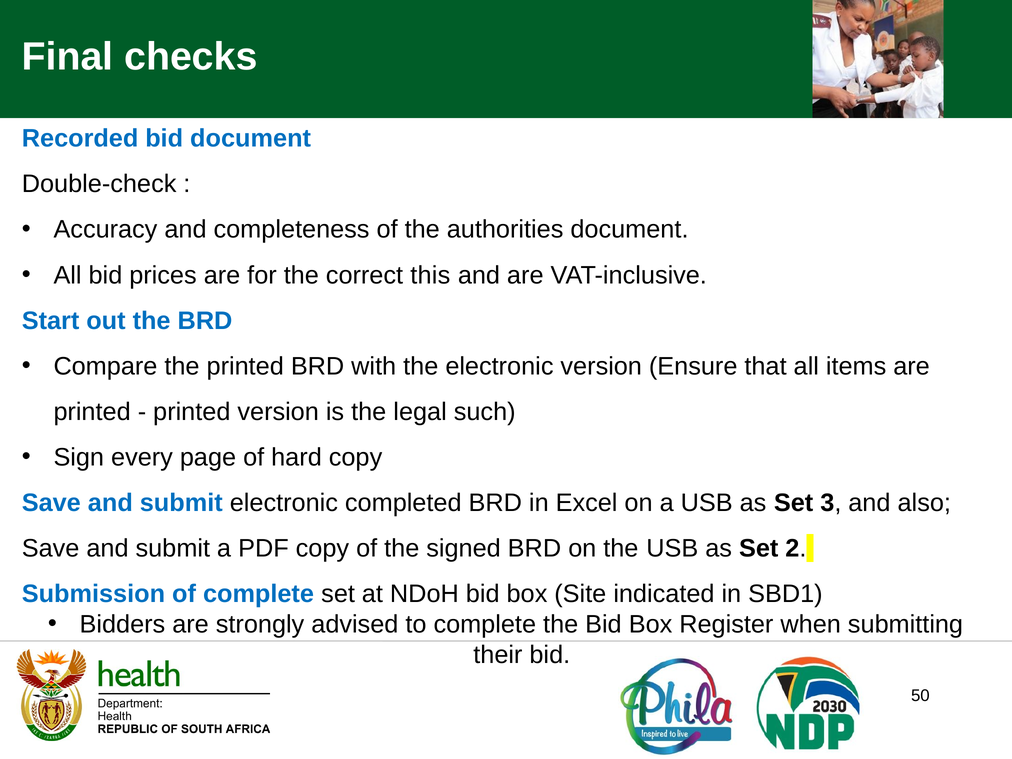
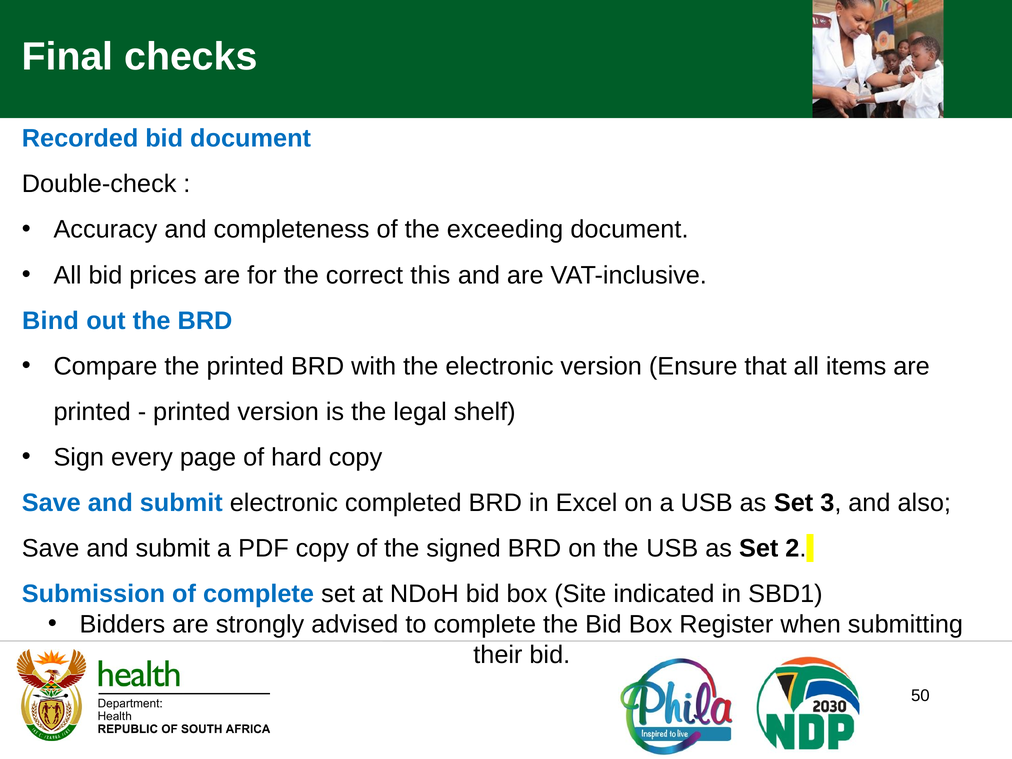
authorities: authorities -> exceeding
Start: Start -> Bind
such: such -> shelf
